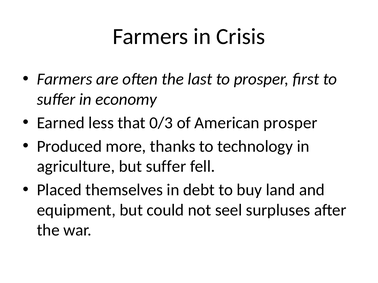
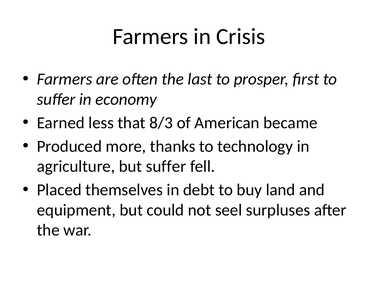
0/3: 0/3 -> 8/3
American prosper: prosper -> became
